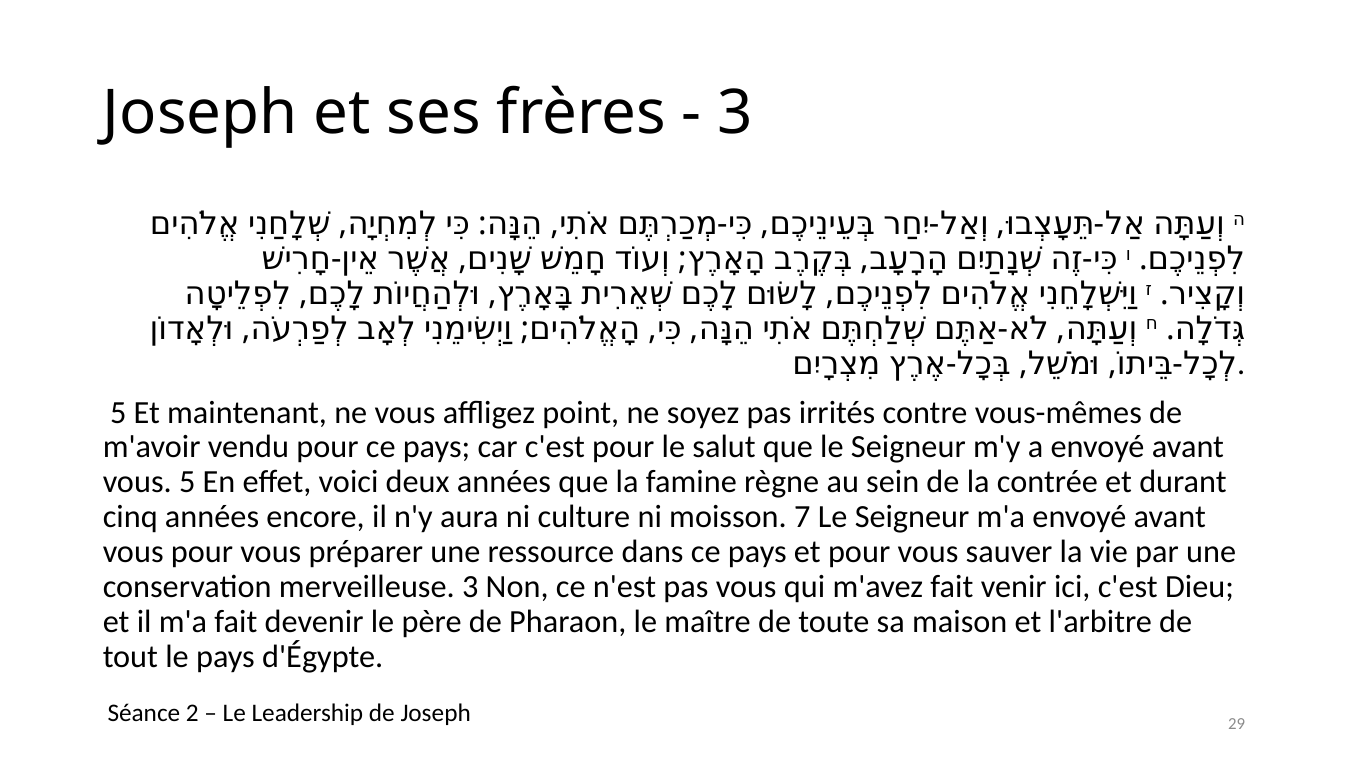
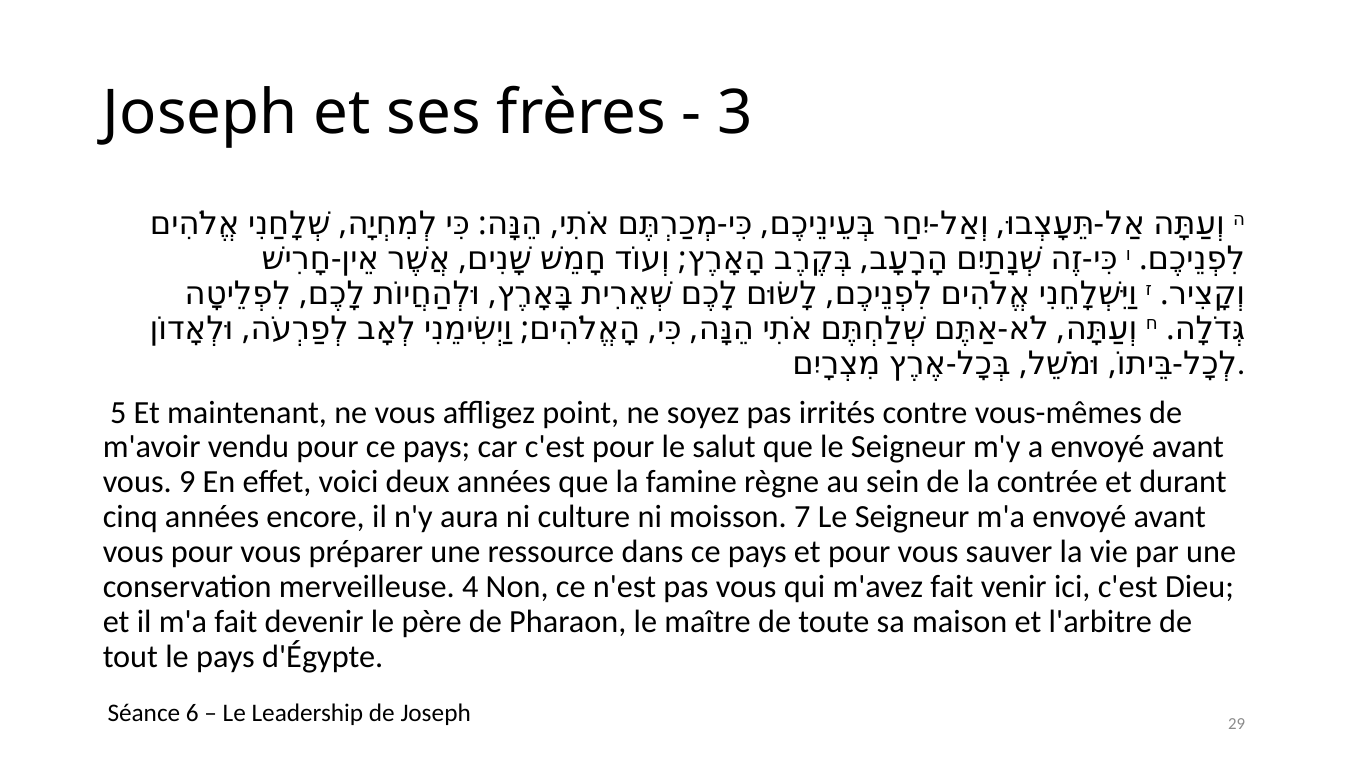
vous 5: 5 -> 9
merveilleuse 3: 3 -> 4
2: 2 -> 6
